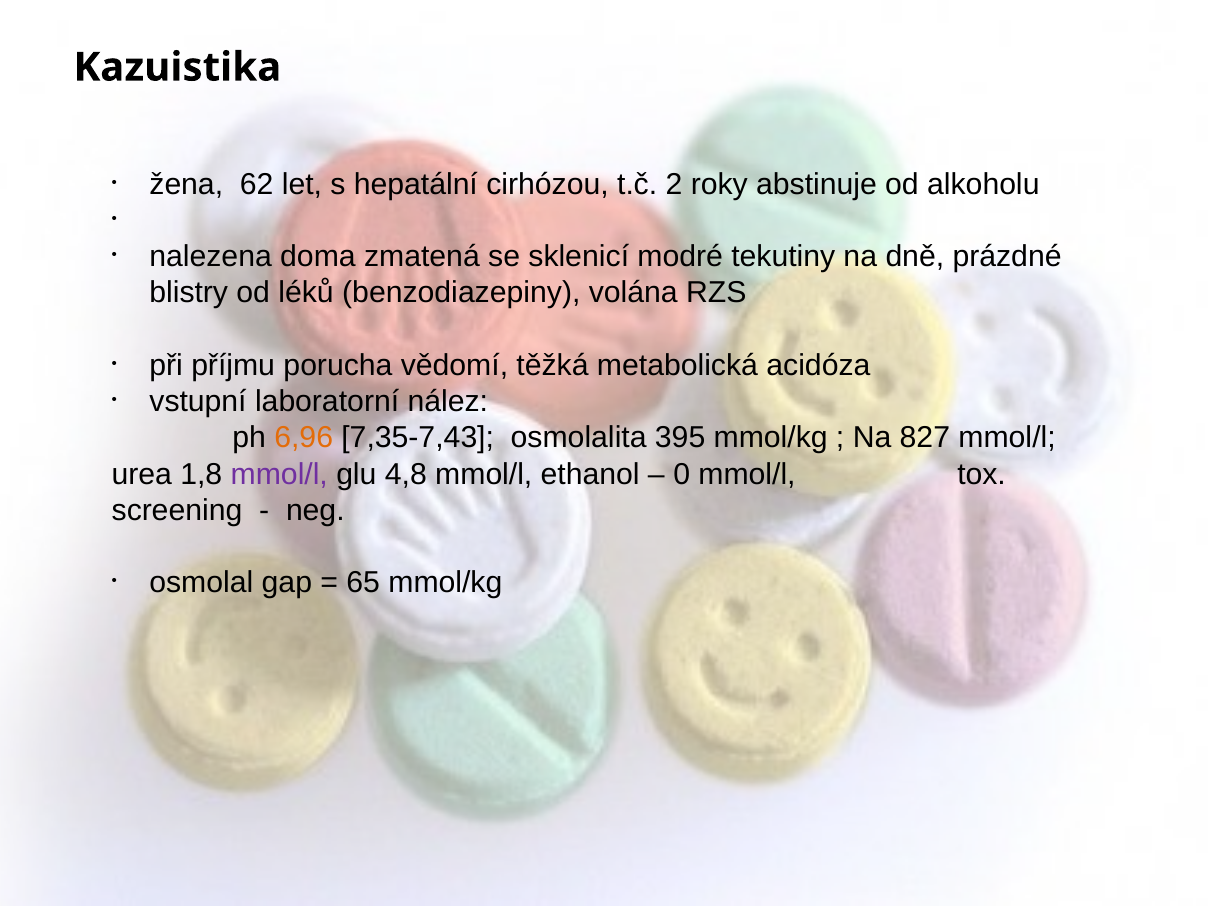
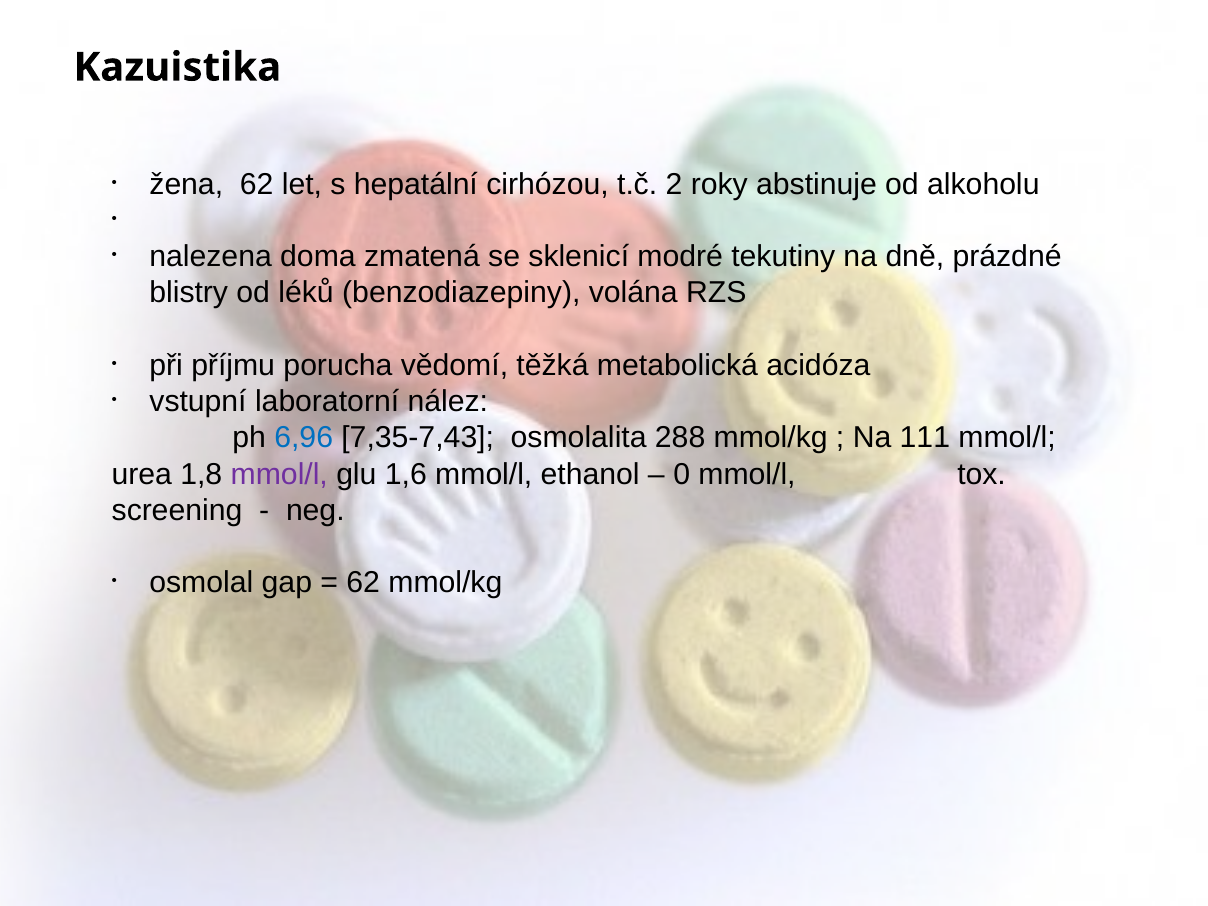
6,96 colour: orange -> blue
395: 395 -> 288
827: 827 -> 111
4,8: 4,8 -> 1,6
65 at (363, 583): 65 -> 62
